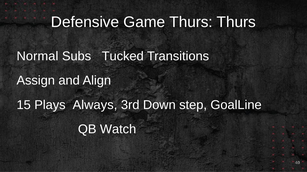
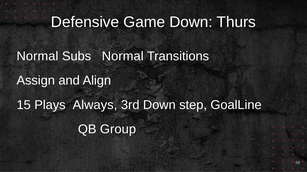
Game Thurs: Thurs -> Down
Subs Tucked: Tucked -> Normal
Watch: Watch -> Group
